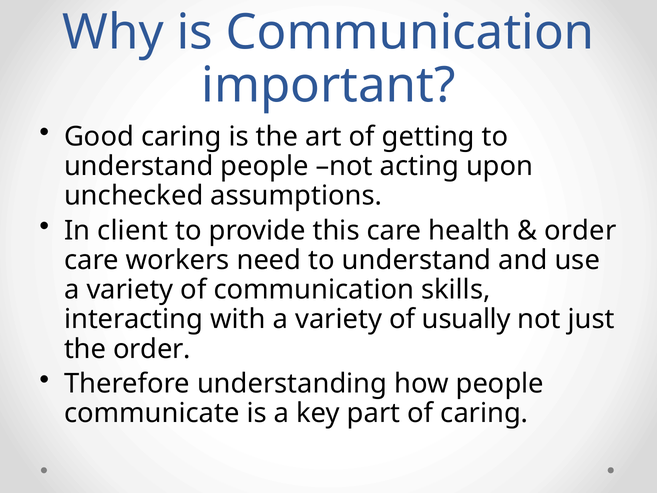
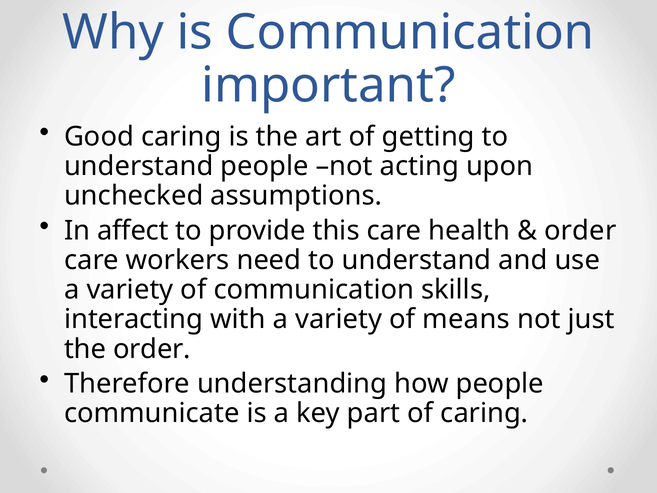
client: client -> affect
usually: usually -> means
